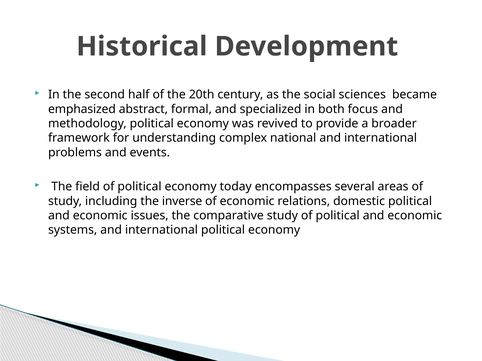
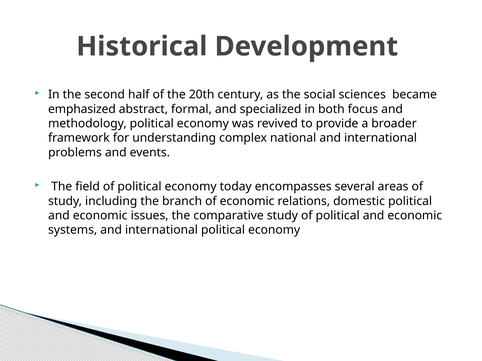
inverse: inverse -> branch
